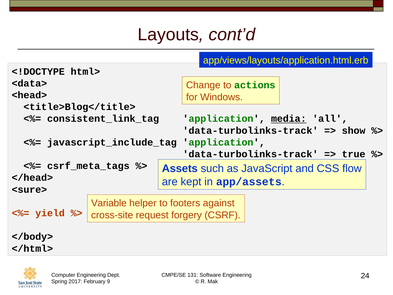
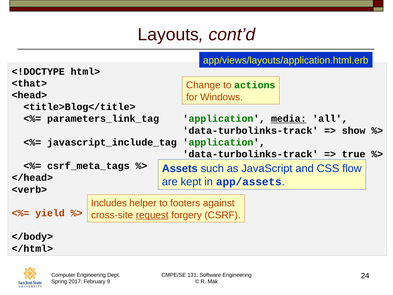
<data>: <data> -> <that>
consistent_link_tag: consistent_link_tag -> parameters_link_tag
<sure>: <sure> -> <verb>
Variable: Variable -> Includes
request underline: none -> present
